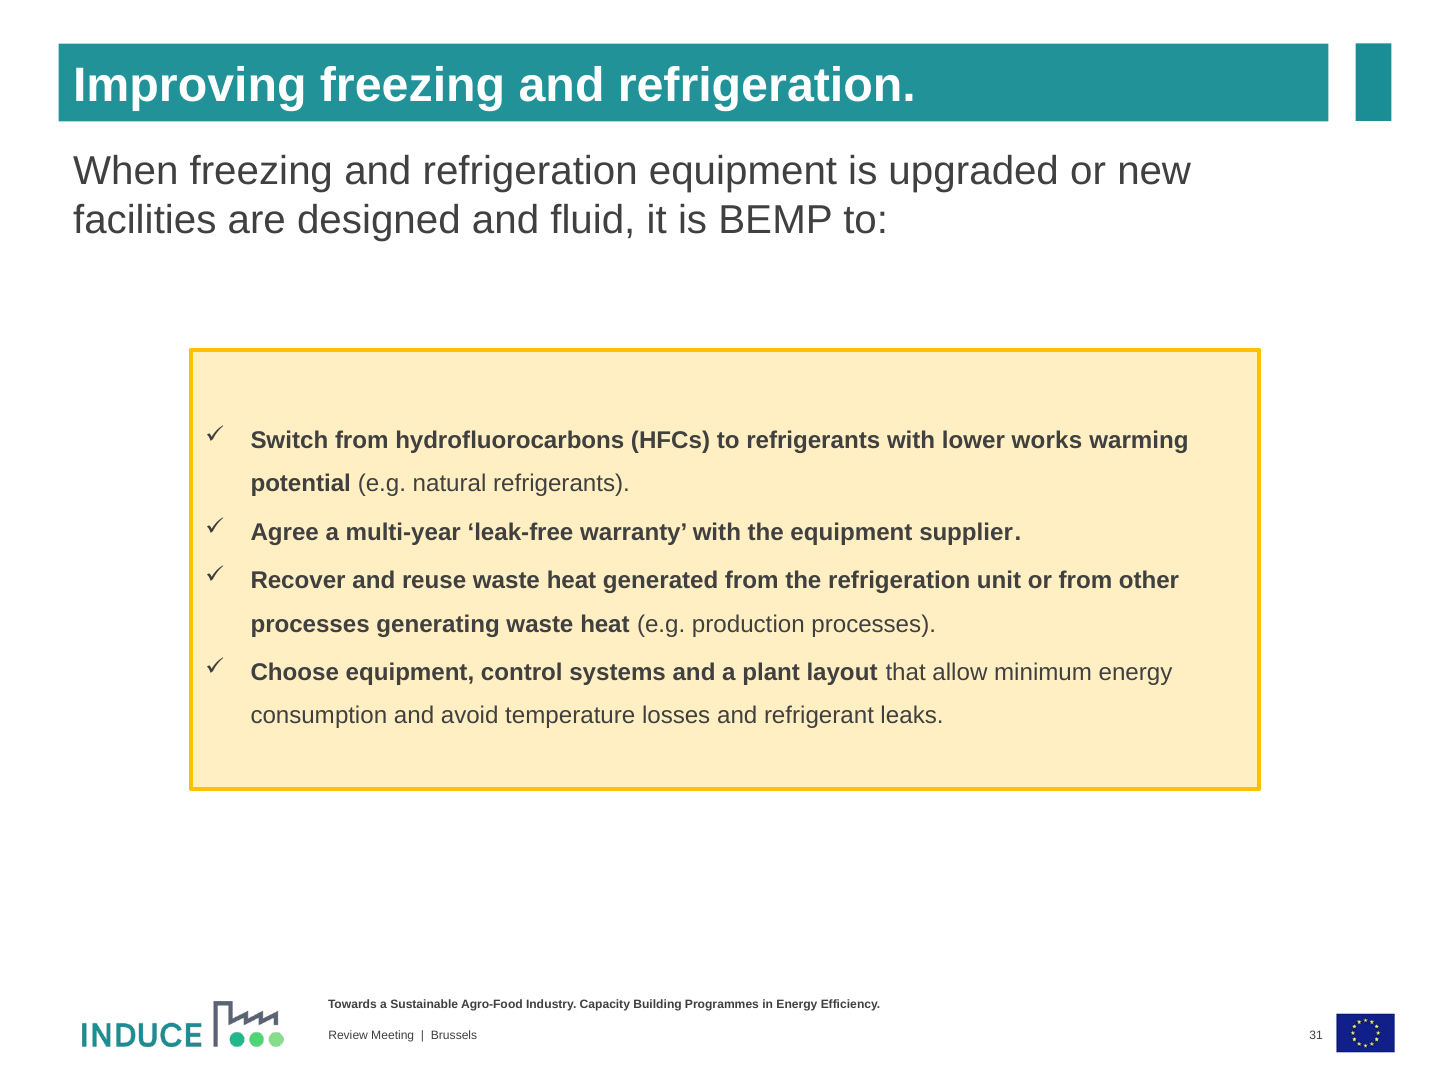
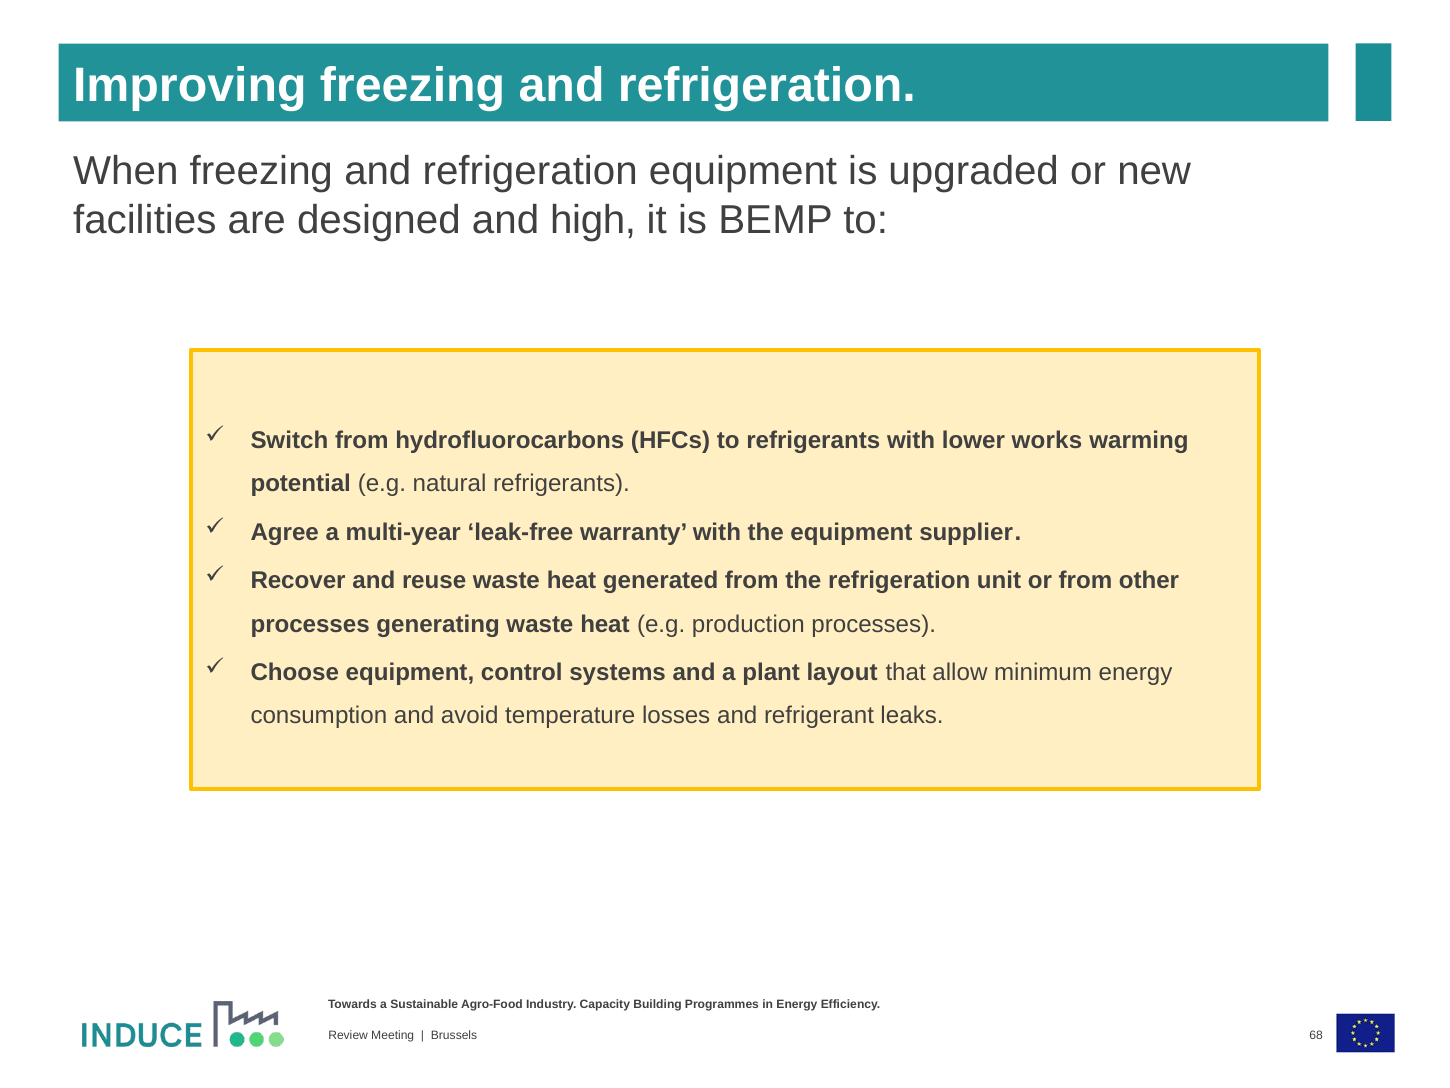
fluid: fluid -> high
31: 31 -> 68
